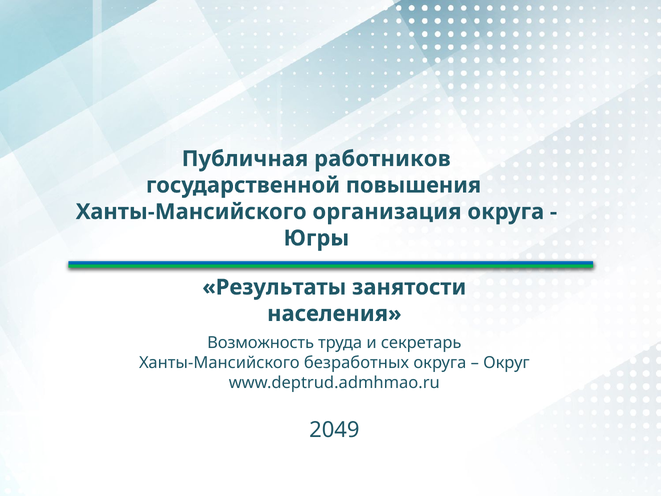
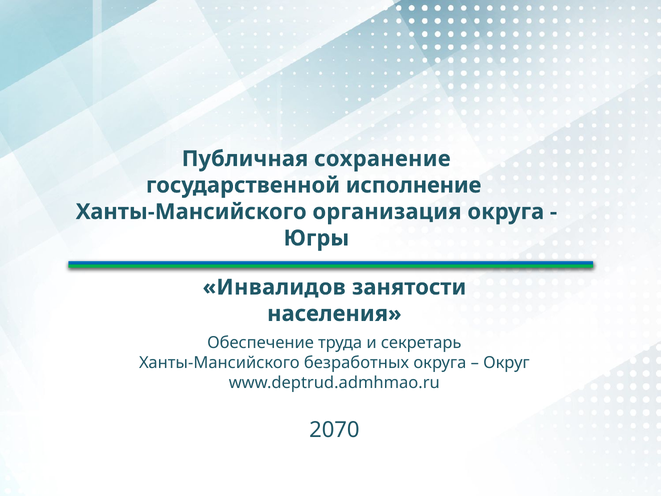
работников: работников -> сохранение
повышения: повышения -> исполнение
Результаты: Результаты -> Инвалидов
Возможность: Возможность -> Обеспечение
2049: 2049 -> 2070
